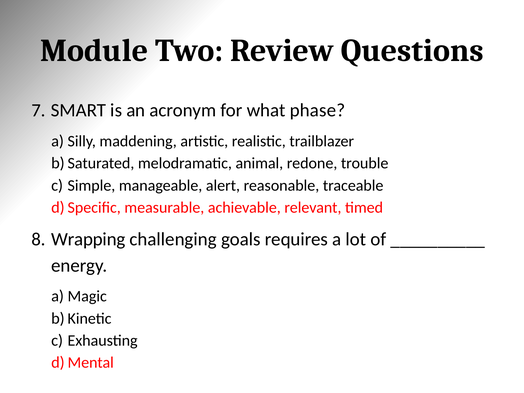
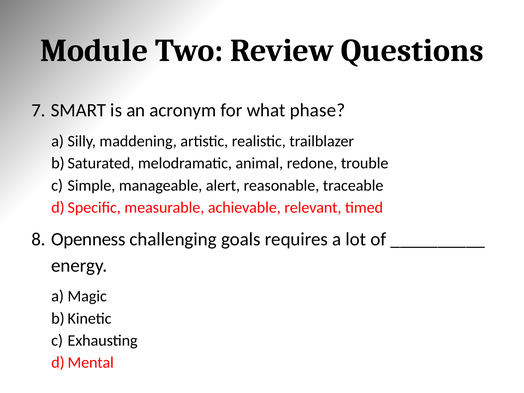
Wrapping: Wrapping -> Openness
